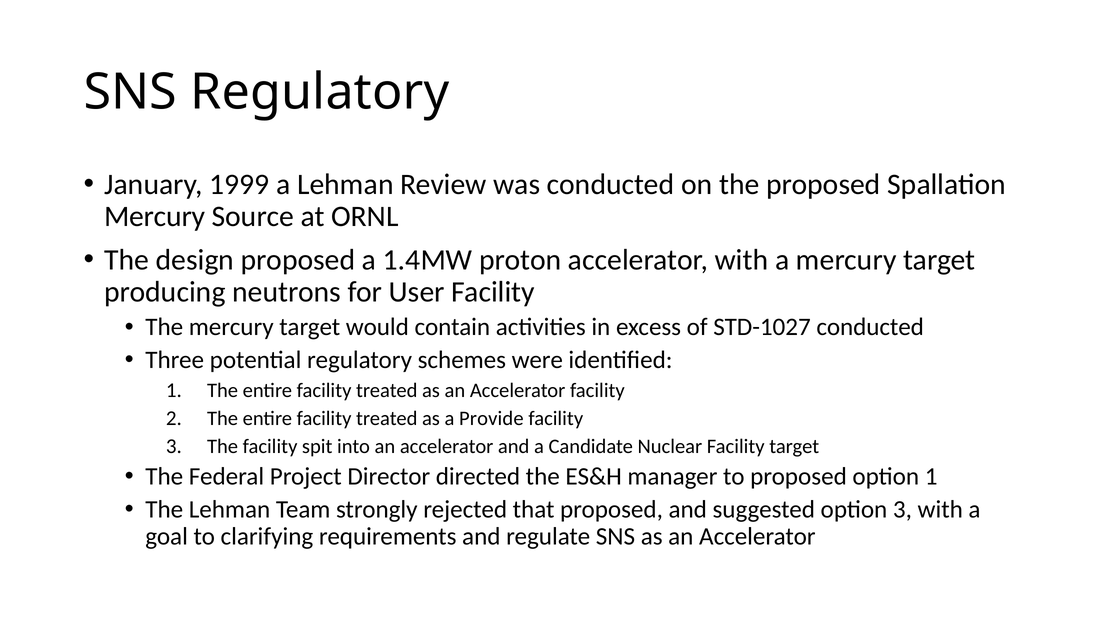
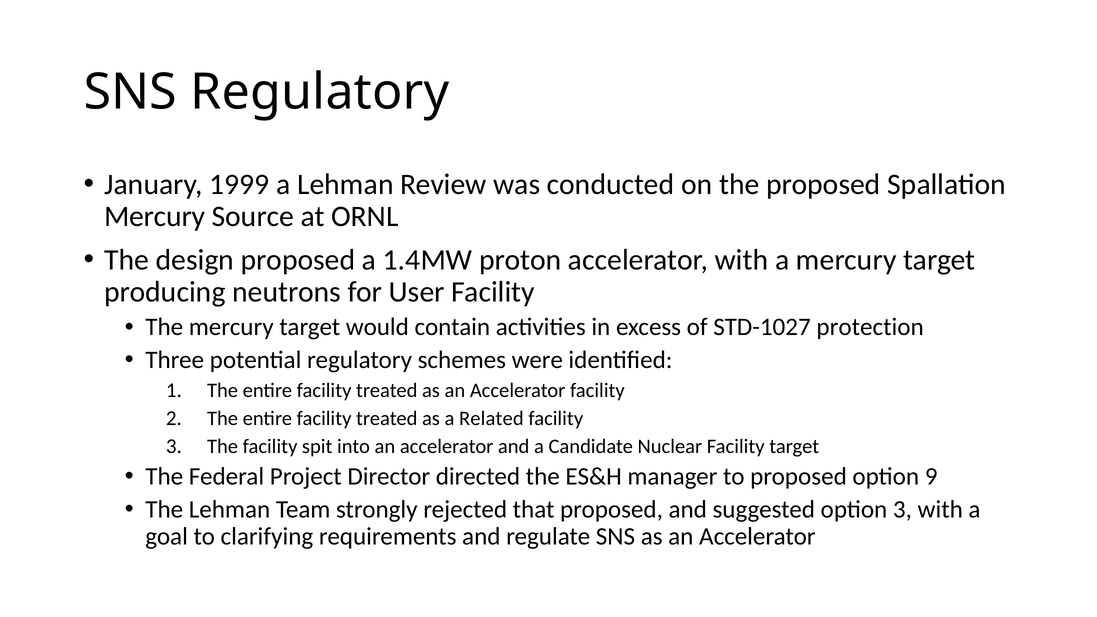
STD-1027 conducted: conducted -> protection
Provide: Provide -> Related
option 1: 1 -> 9
